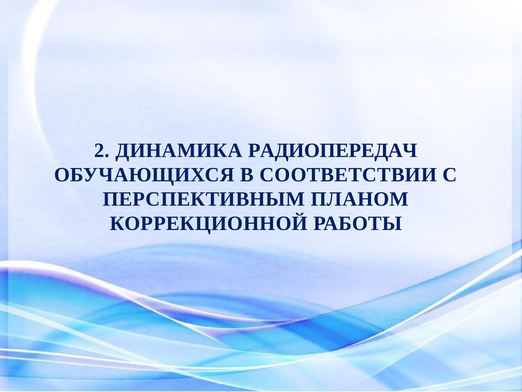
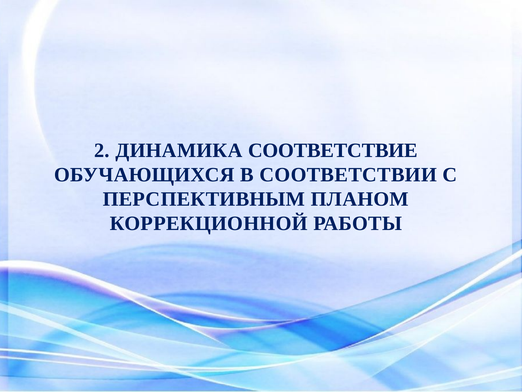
РАДИОПЕРЕДАЧ: РАДИОПЕРЕДАЧ -> СООТВЕТСТВИЕ
